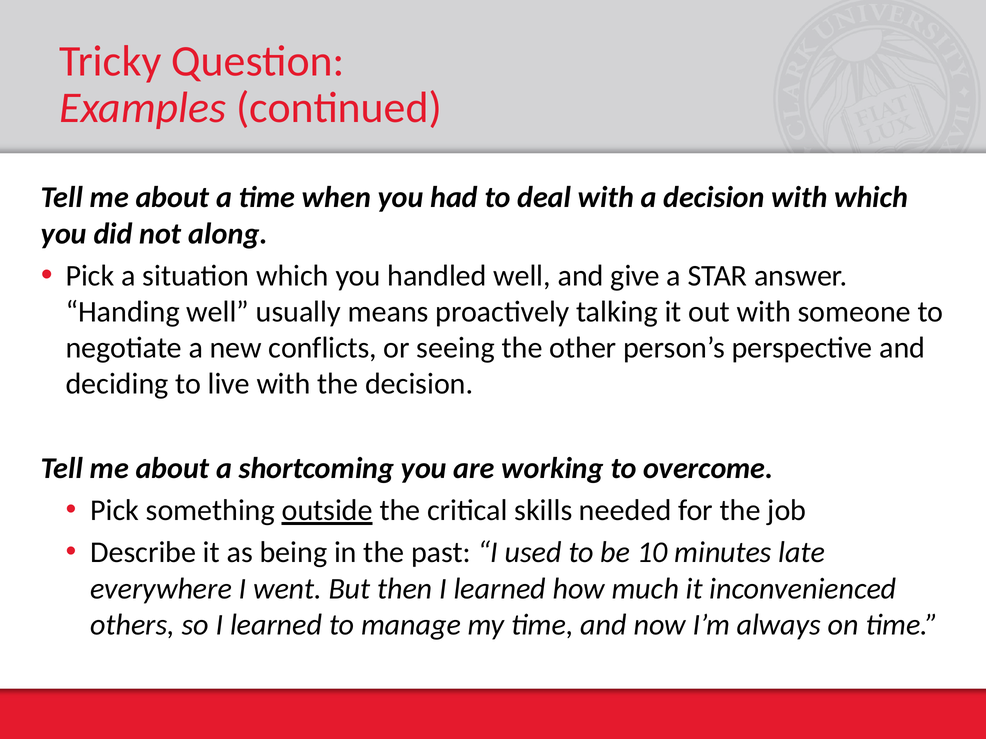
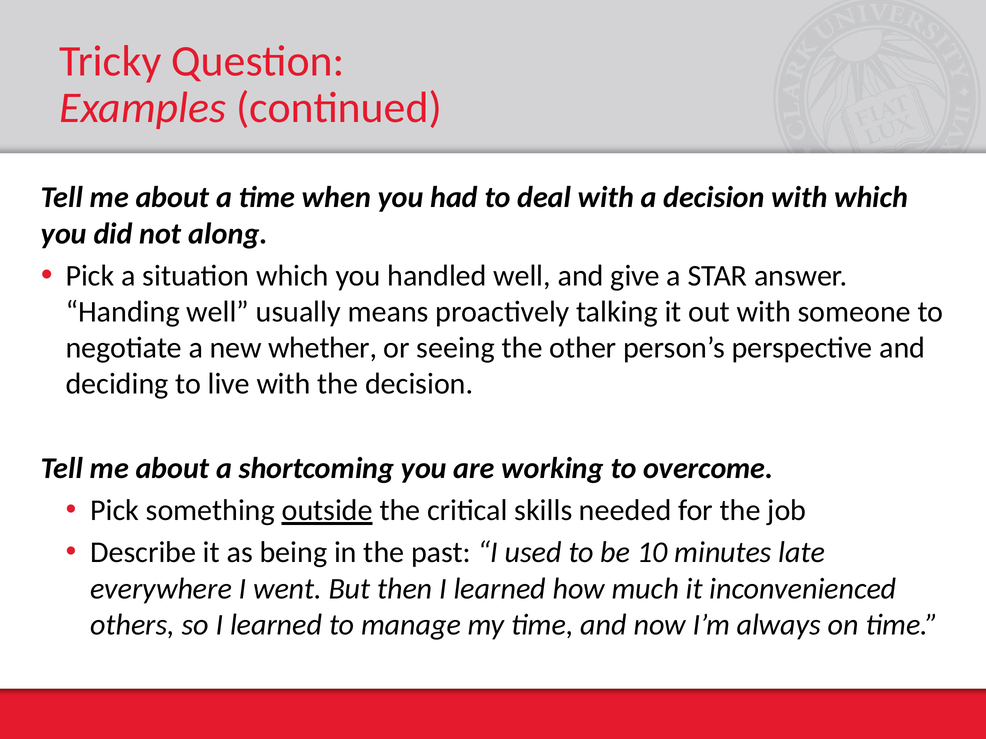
conflicts: conflicts -> whether
